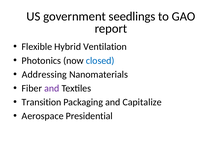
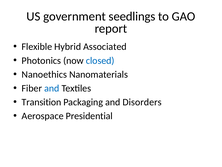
Ventilation: Ventilation -> Associated
Addressing: Addressing -> Nanoethics
and at (52, 88) colour: purple -> blue
Capitalize: Capitalize -> Disorders
